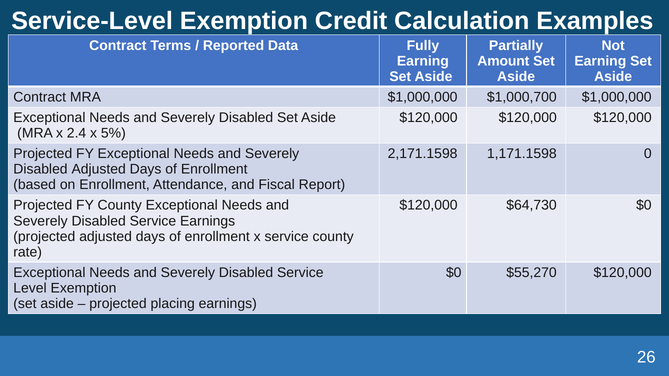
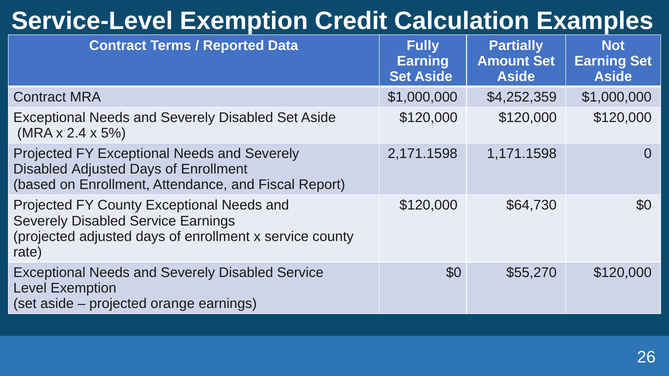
$1,000,700: $1,000,700 -> $4,252,359
placing: placing -> orange
